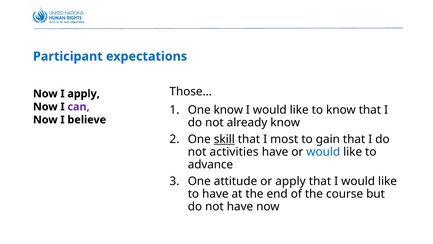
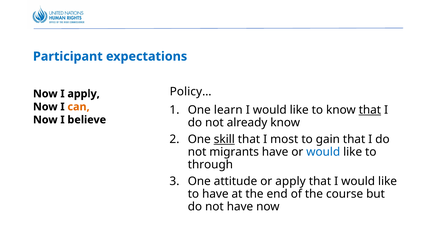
Those…: Those… -> Policy…
can colour: purple -> orange
One know: know -> learn
that at (370, 110) underline: none -> present
activities: activities -> migrants
advance: advance -> through
